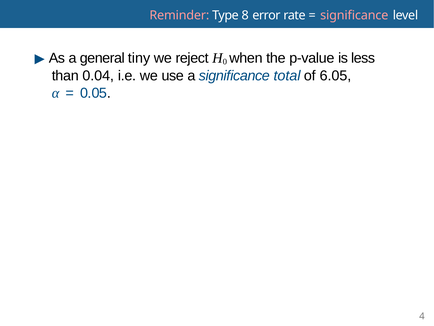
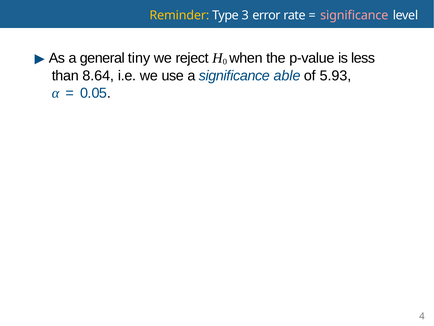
Reminder colour: pink -> yellow
8: 8 -> 3
0.04: 0.04 -> 8.64
total: total -> able
6.05: 6.05 -> 5.93
